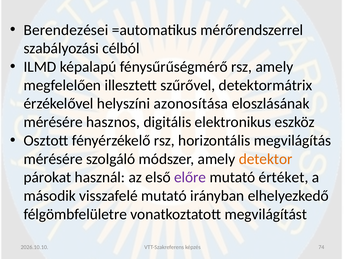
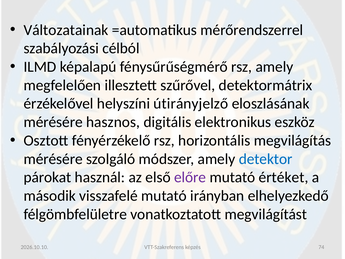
Berendezései: Berendezései -> Változatainak
azonosítása: azonosítása -> útirányjelző
detektor colour: orange -> blue
